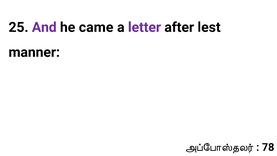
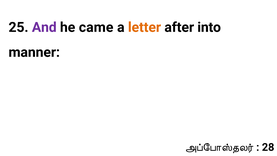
letter colour: purple -> orange
lest: lest -> into
78: 78 -> 28
